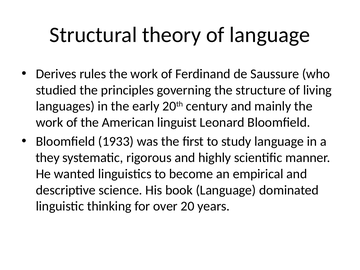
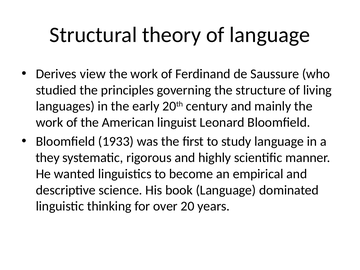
rules: rules -> view
